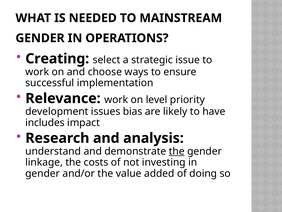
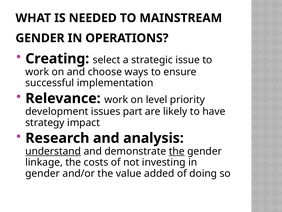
bias: bias -> part
includes: includes -> strategy
understand underline: none -> present
